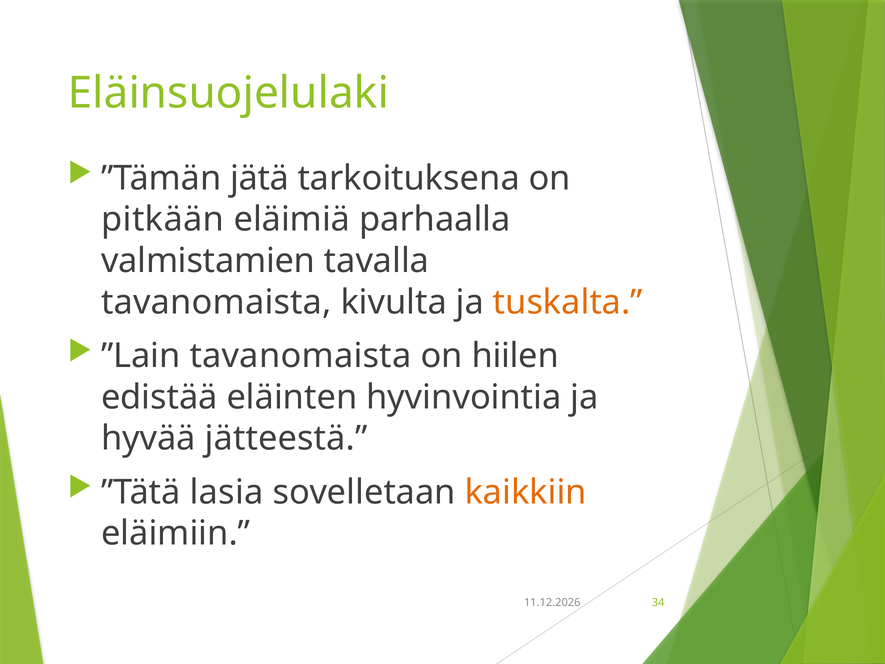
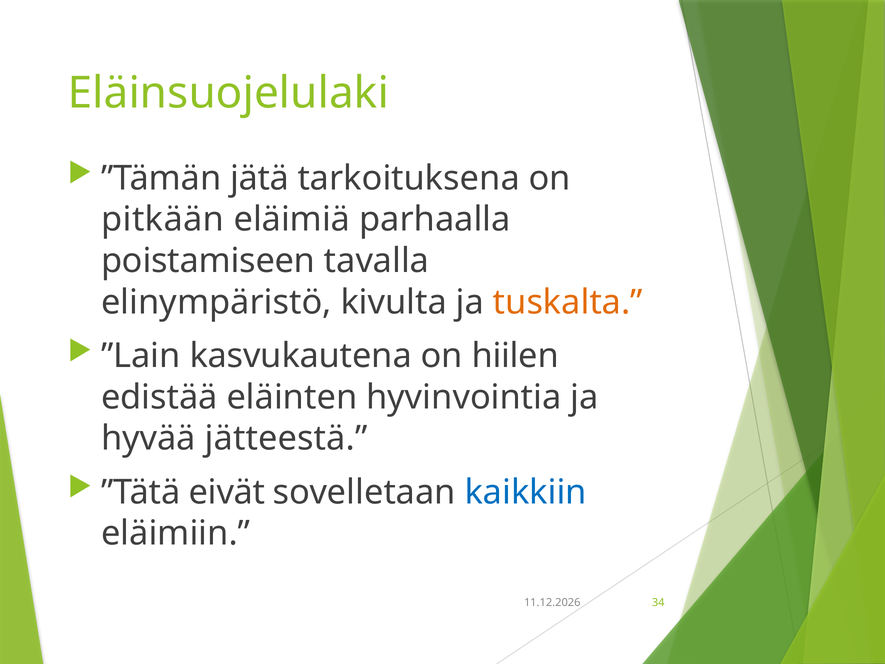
valmistamien: valmistamien -> poistamiseen
tavanomaista at (216, 302): tavanomaista -> elinympäristö
”Lain tavanomaista: tavanomaista -> kasvukautena
lasia: lasia -> eivät
kaikkiin colour: orange -> blue
